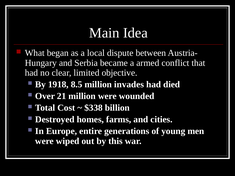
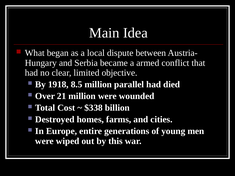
invades: invades -> parallel
